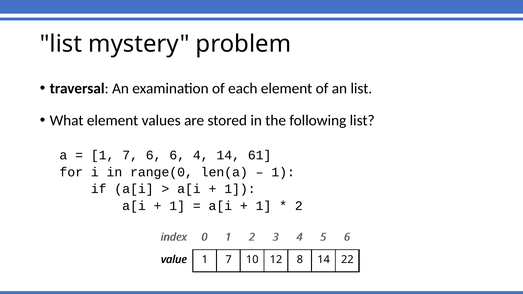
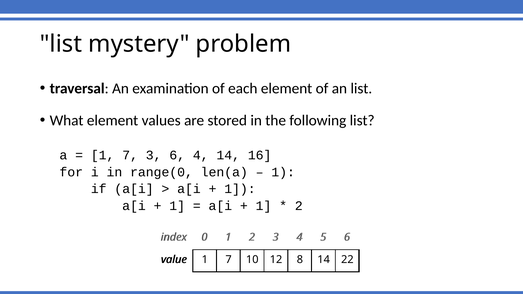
7 6: 6 -> 3
61: 61 -> 16
